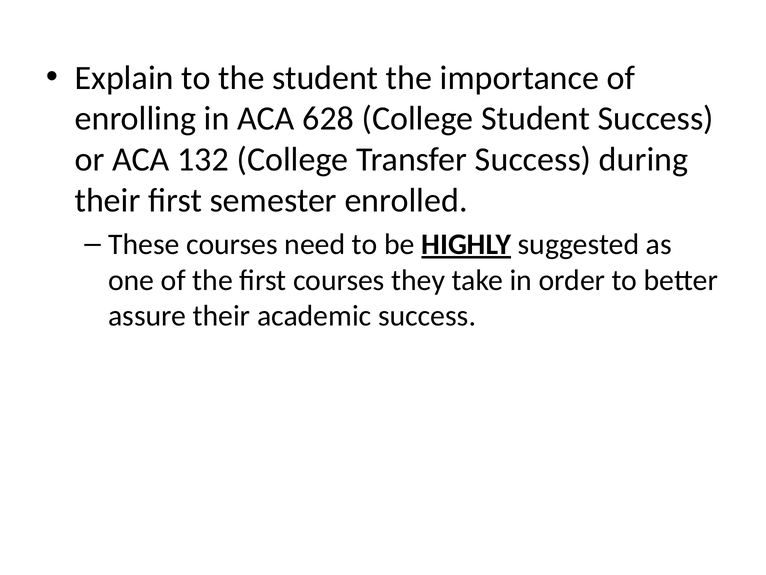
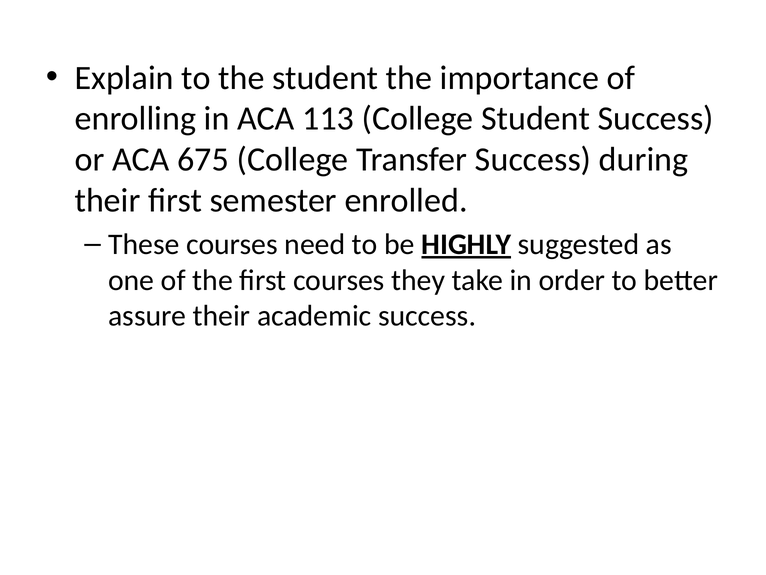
628: 628 -> 113
132: 132 -> 675
